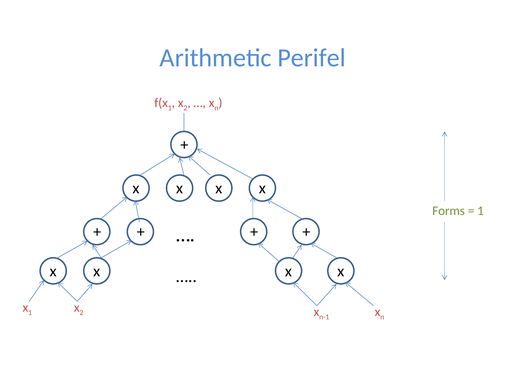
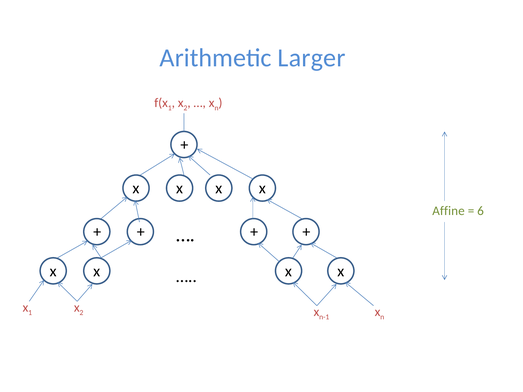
Perifel: Perifel -> Larger
Forms: Forms -> Affine
1 at (480, 211): 1 -> 6
